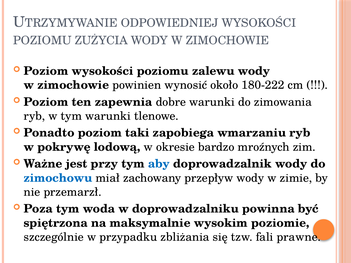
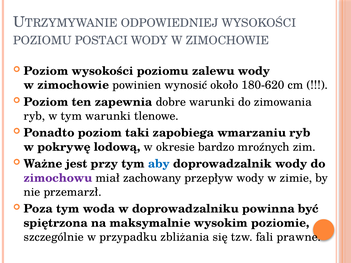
ZUŻYCIA: ZUŻYCIA -> POSTACI
180-222: 180-222 -> 180-620
zimochowu colour: blue -> purple
